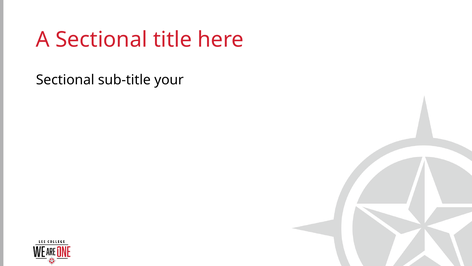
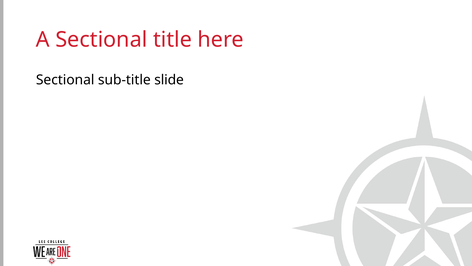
your: your -> slide
